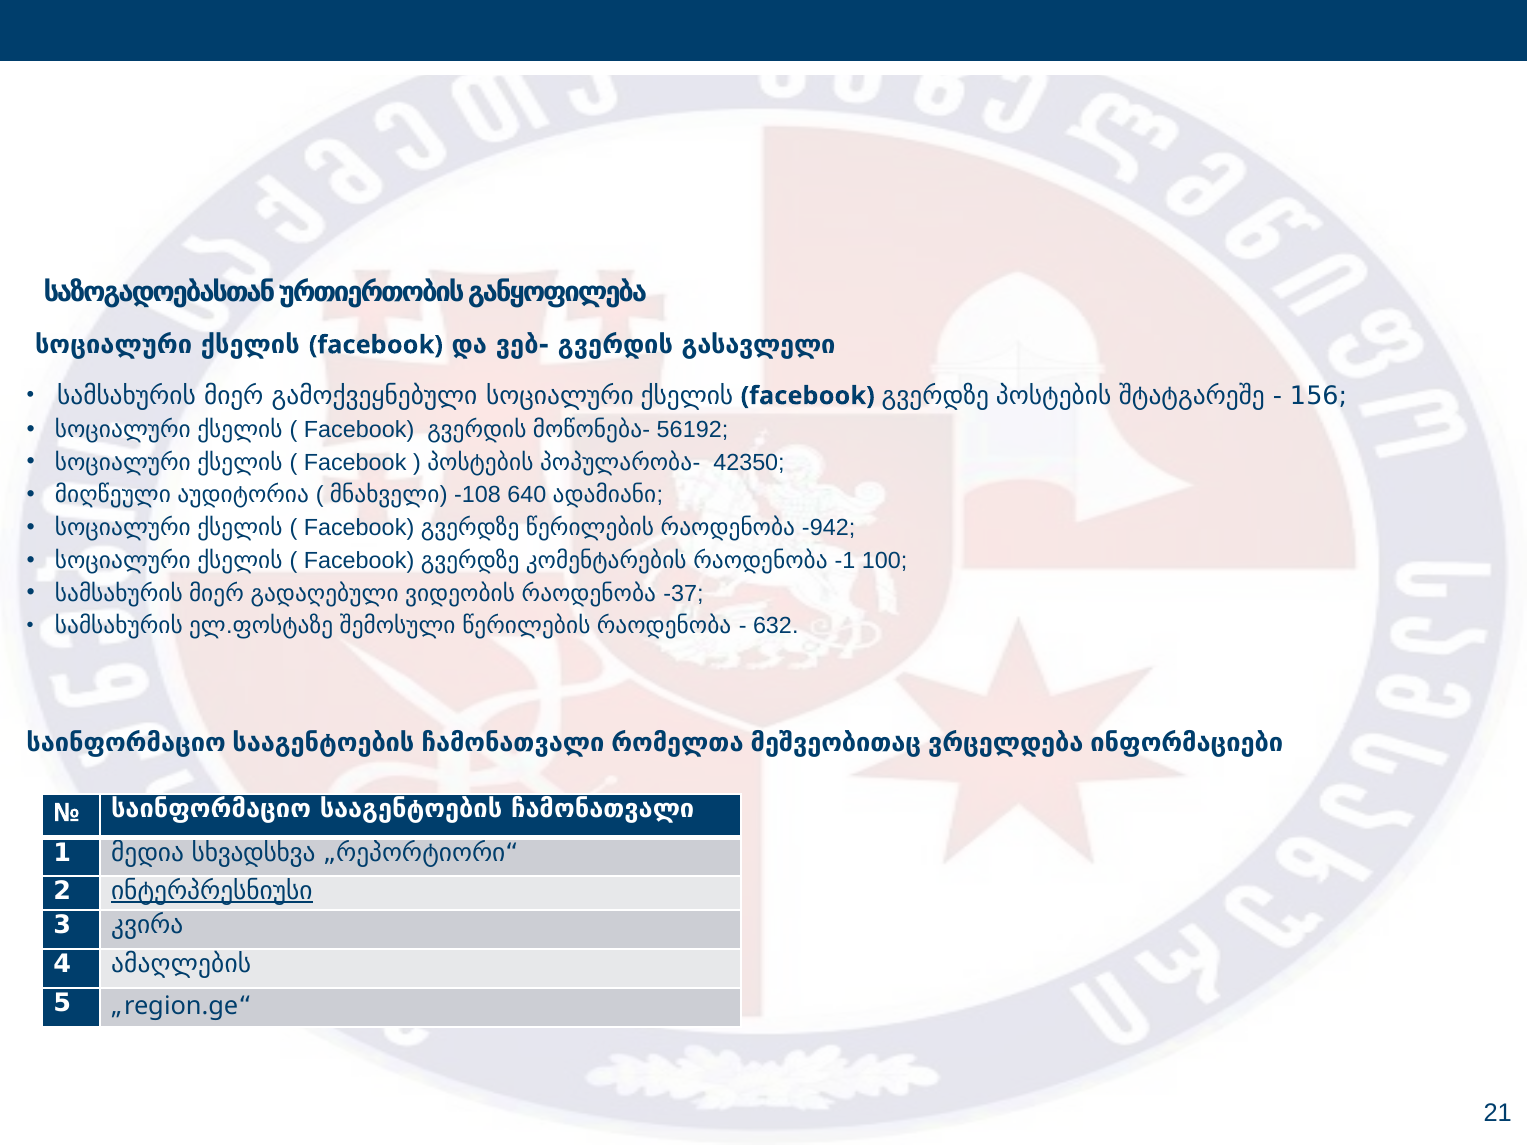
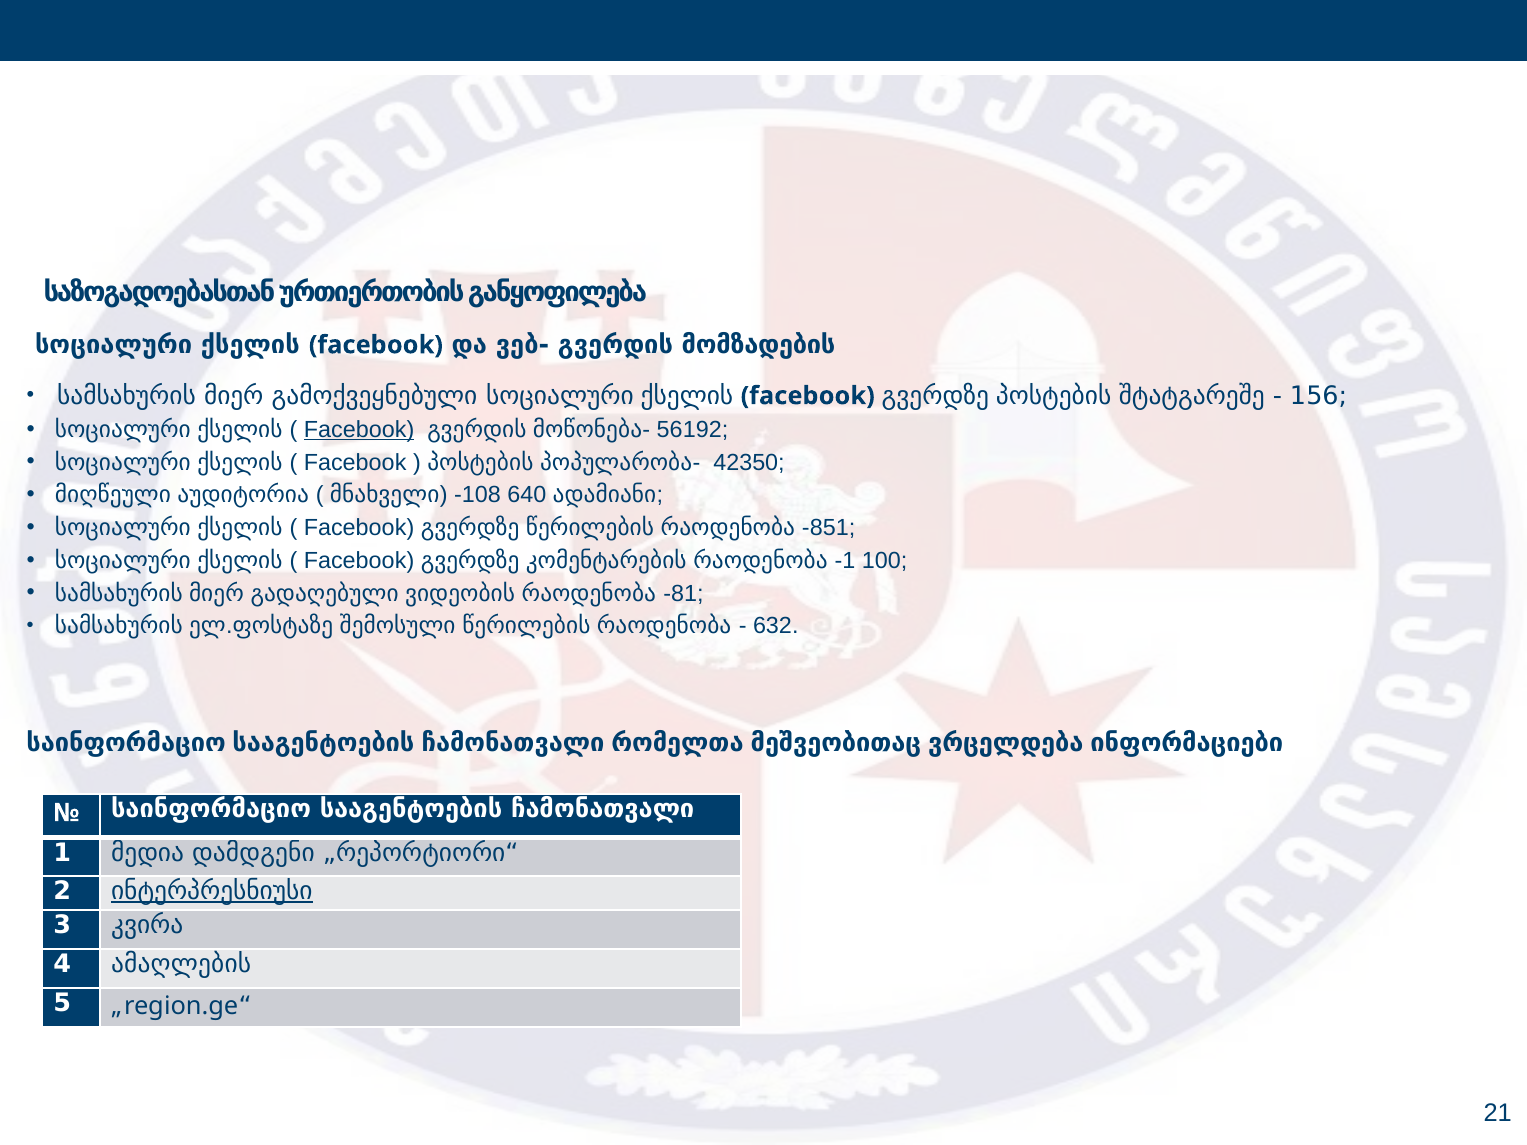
გასავლელი: გასავლელი -> მომზადების
Facebook at (359, 430) underline: none -> present
-942: -942 -> -851
-37: -37 -> -81
სხვადსხვა: სხვადსხვა -> დამდგენი
